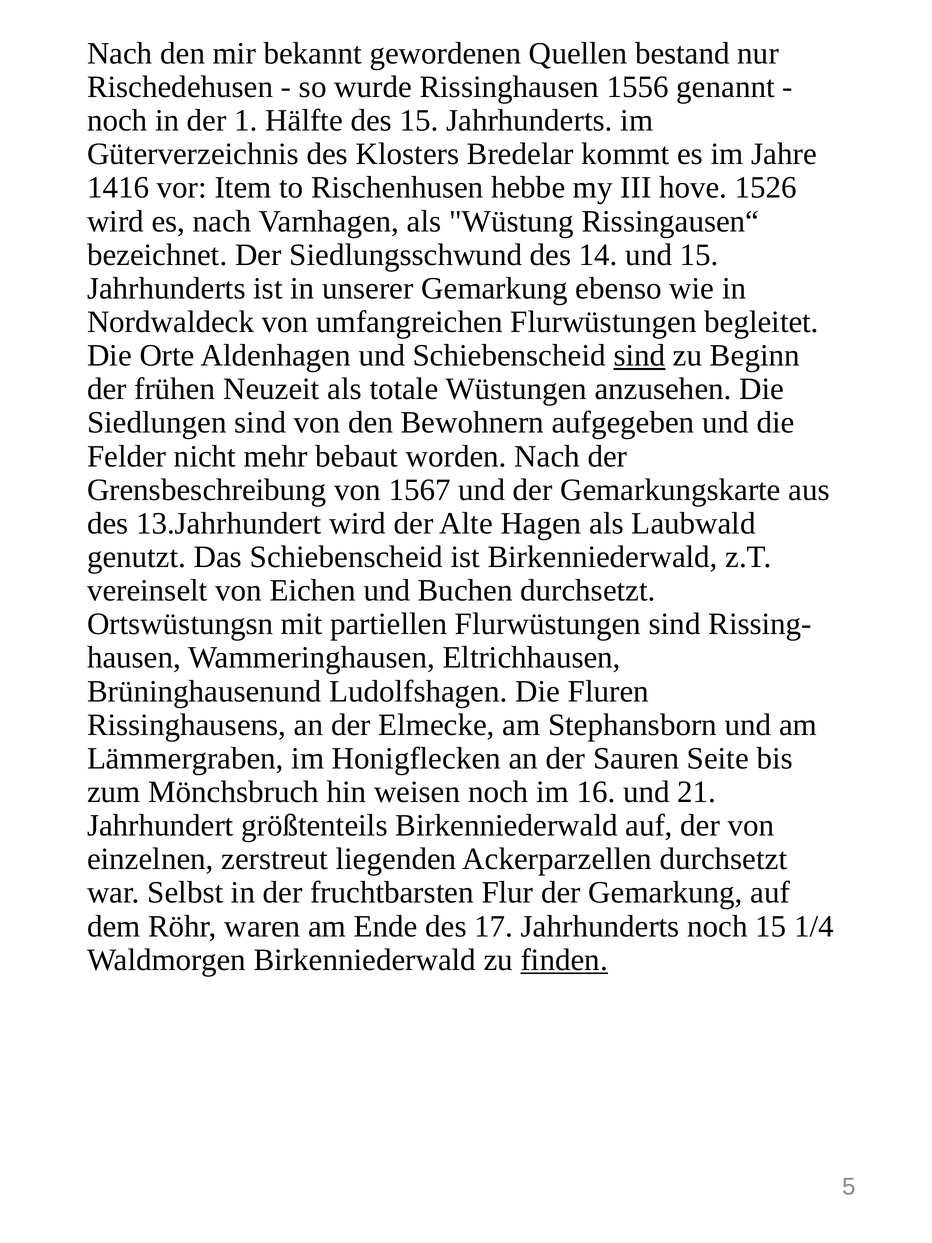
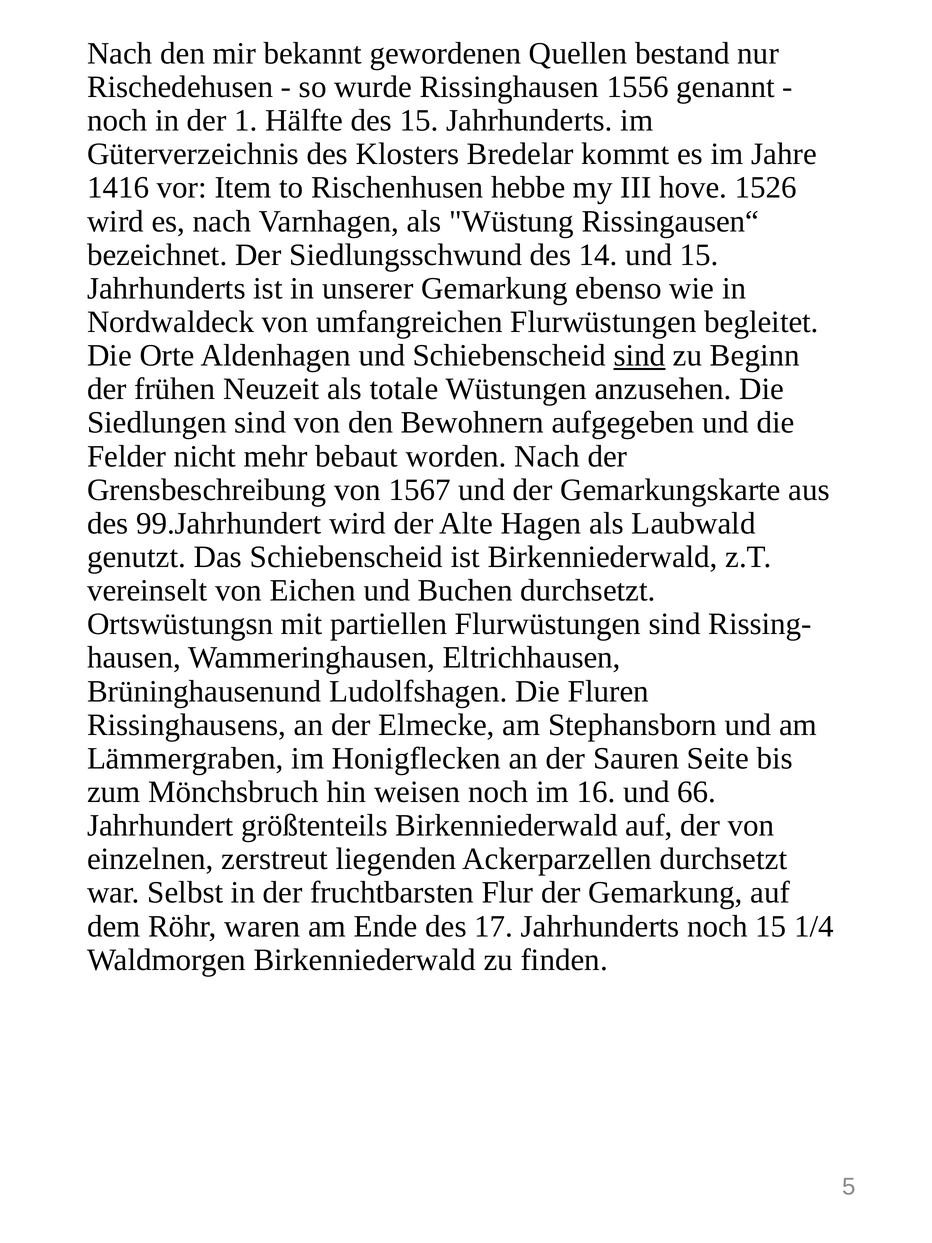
13.Jahrhundert: 13.Jahrhundert -> 99.Jahrhundert
21: 21 -> 66
finden underline: present -> none
